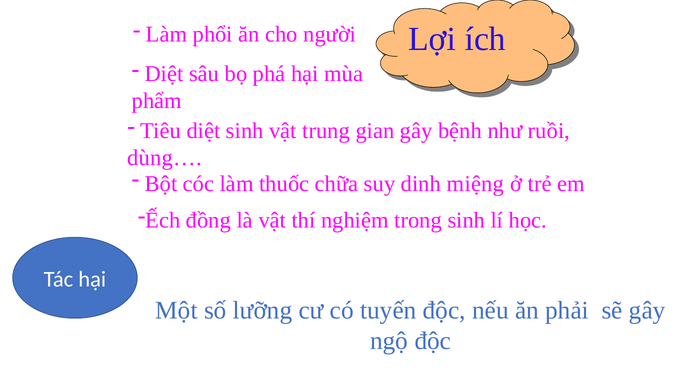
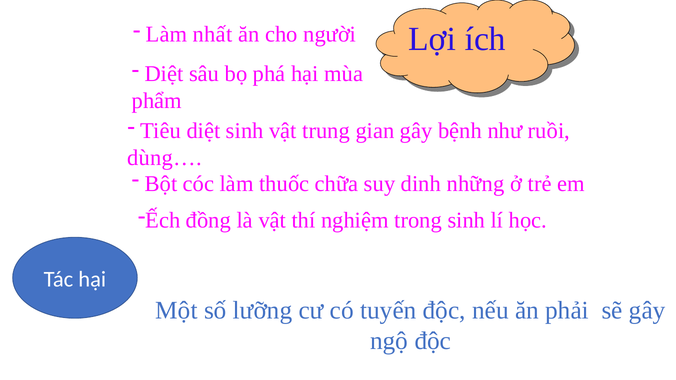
phổi: phổi -> nhất
miệng: miệng -> những
